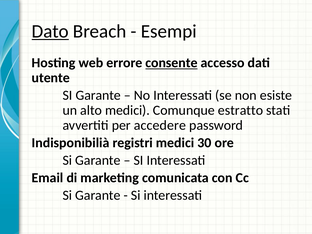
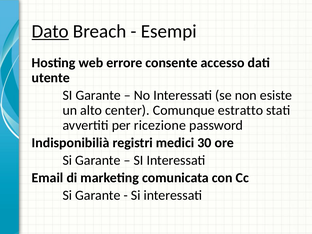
consente underline: present -> none
alto medici: medici -> center
accedere: accedere -> ricezione
